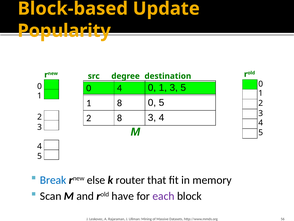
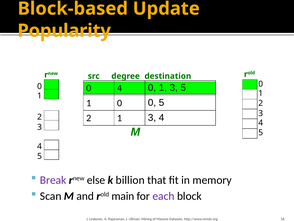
1 8: 8 -> 0
2 8: 8 -> 1
Break colour: blue -> purple
router: router -> billion
have: have -> main
